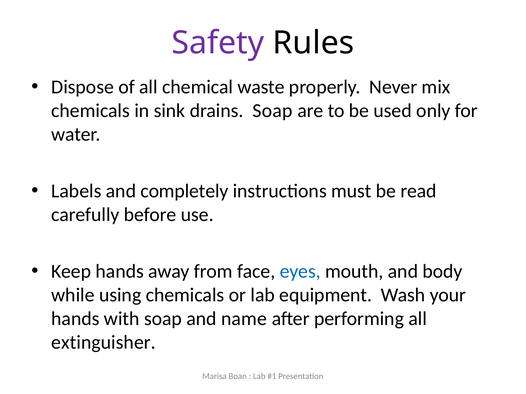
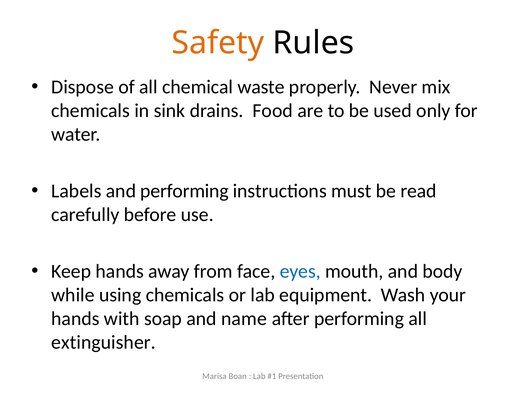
Safety colour: purple -> orange
drains Soap: Soap -> Food
and completely: completely -> performing
